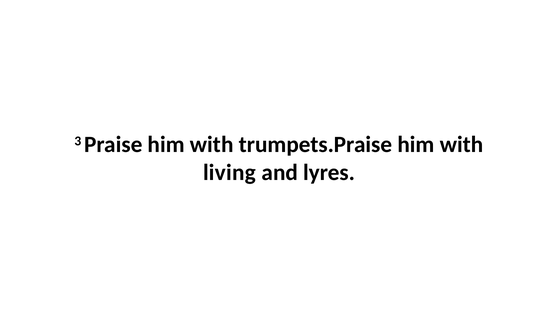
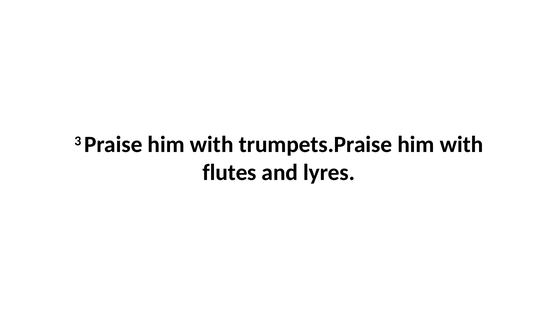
living: living -> flutes
